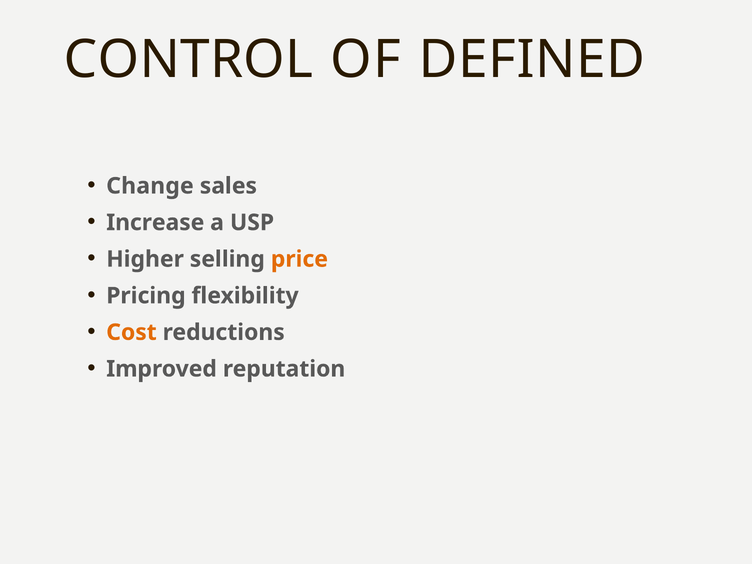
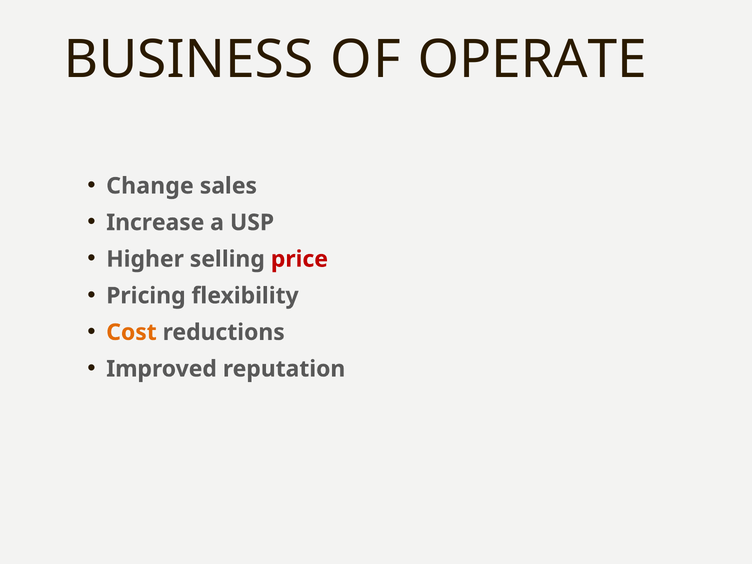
CONTROL: CONTROL -> BUSINESS
DEFINED: DEFINED -> OPERATE
price colour: orange -> red
